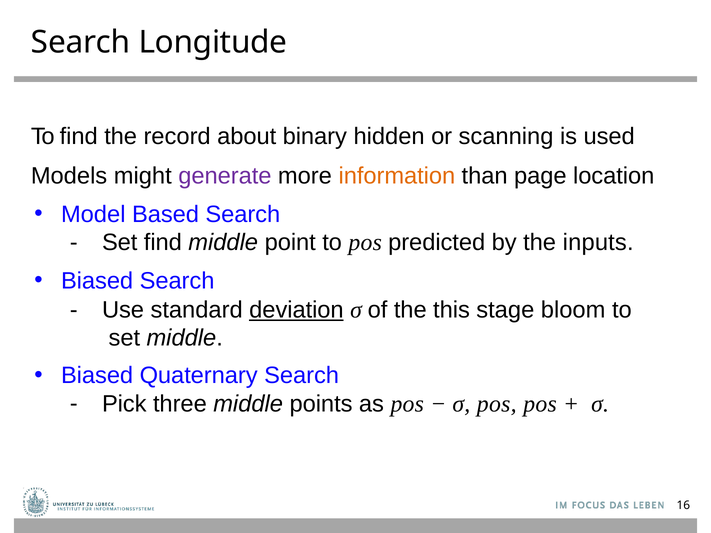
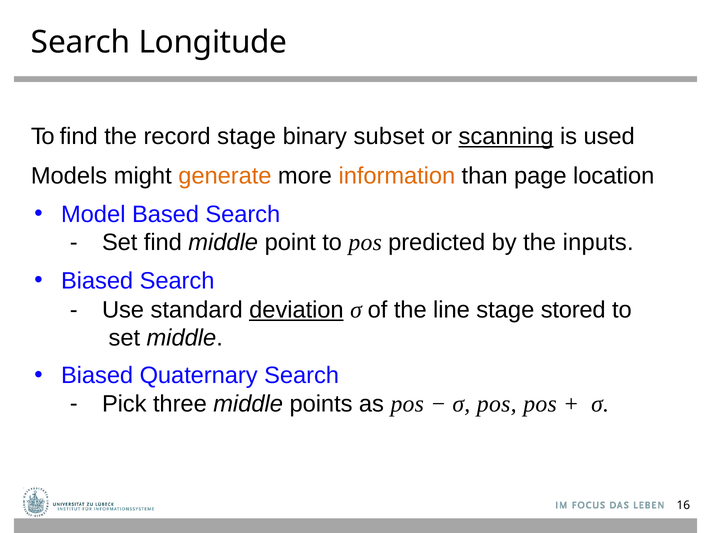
record about: about -> stage
hidden: hidden -> subset
scanning underline: none -> present
generate colour: purple -> orange
this: this -> line
bloom: bloom -> stored
